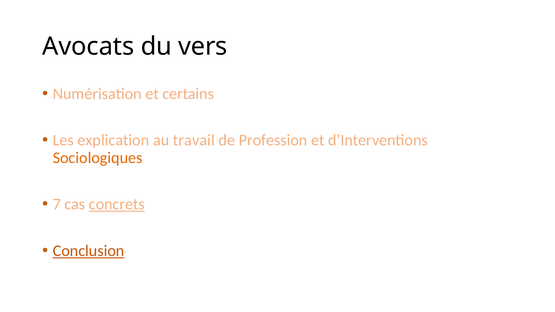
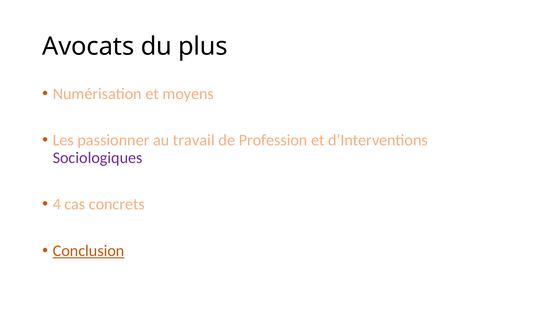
vers: vers -> plus
certains: certains -> moyens
explication: explication -> passionner
Sociologiques colour: orange -> purple
7: 7 -> 4
concrets underline: present -> none
